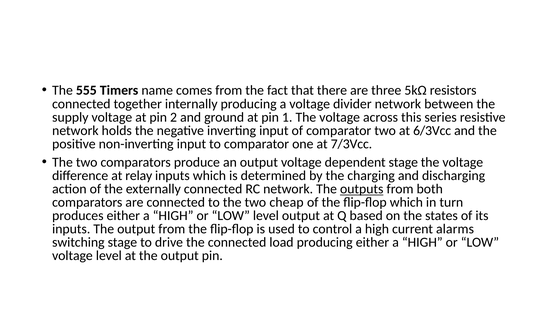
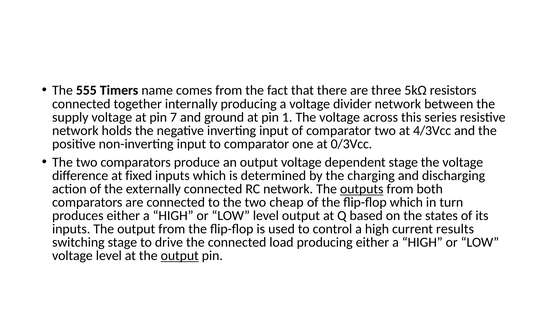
2: 2 -> 7
6/3Vcc: 6/3Vcc -> 4/3Vcc
7/3Vcc: 7/3Vcc -> 0/3Vcc
relay: relay -> fixed
alarms: alarms -> results
output at (180, 256) underline: none -> present
